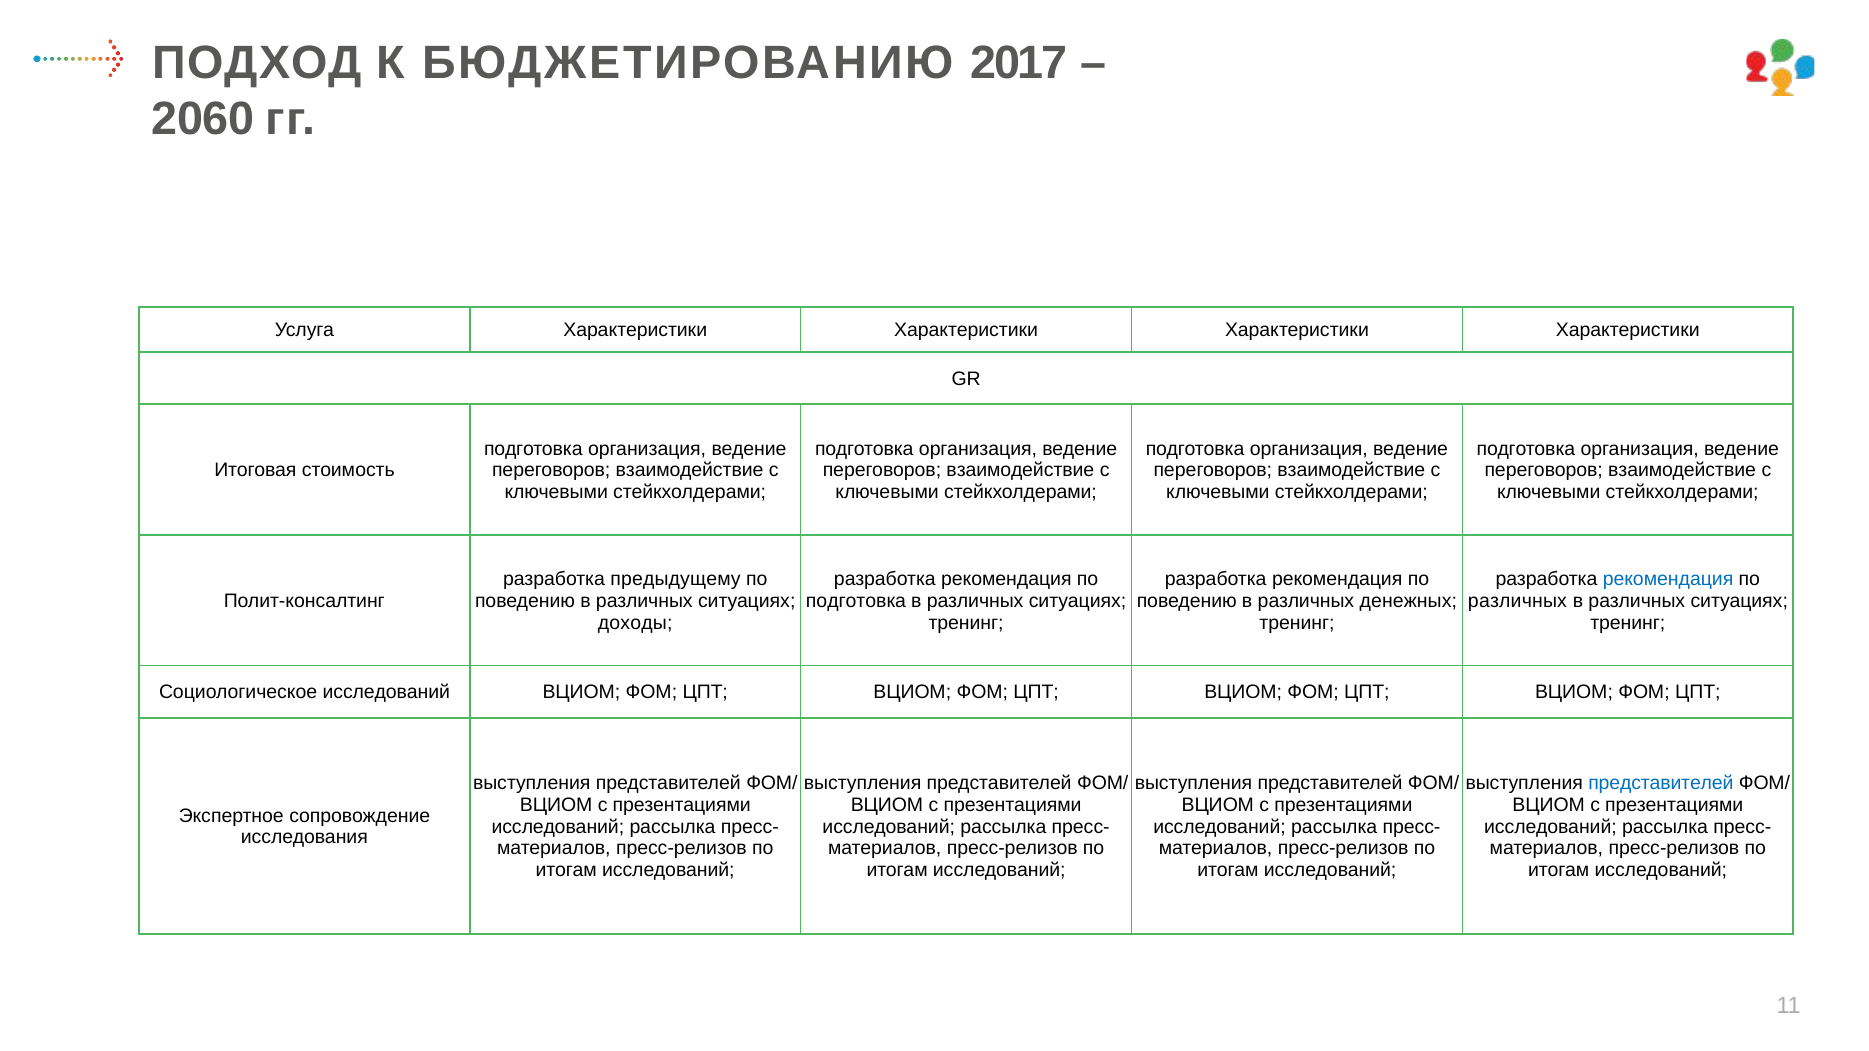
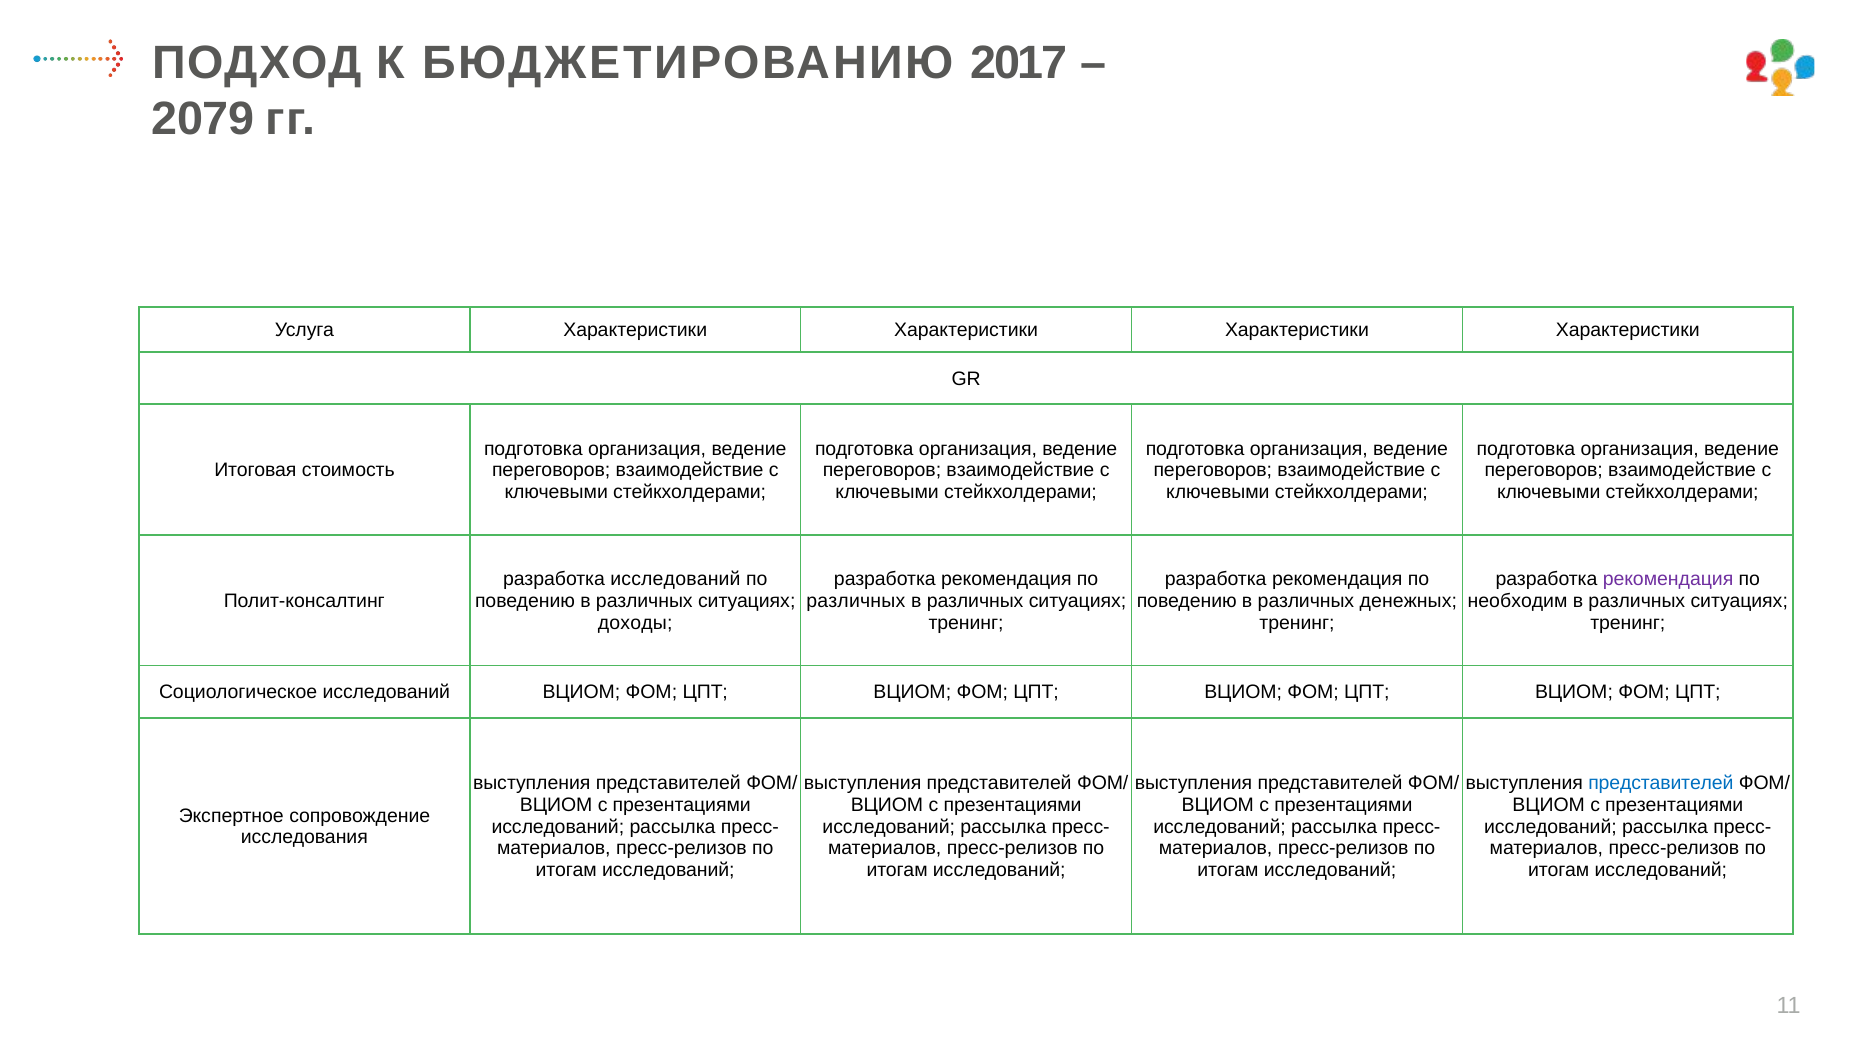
2060: 2060 -> 2079
разработка предыдущему: предыдущему -> исследований
рекомендация at (1668, 579) colour: blue -> purple
подготовка at (856, 601): подготовка -> различных
различных at (1517, 601): различных -> необходим
